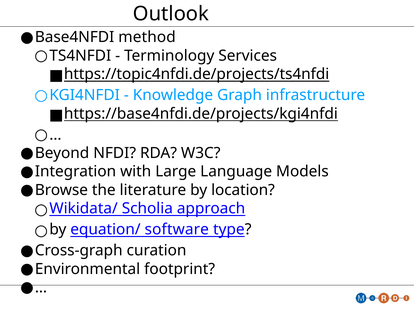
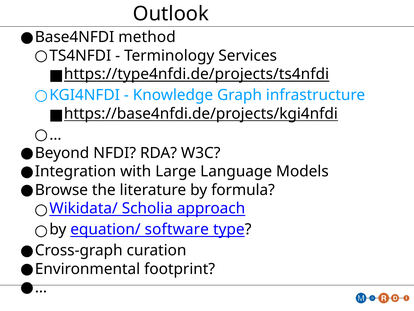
https://topic4nfdi.de/projects/ts4nfdi: https://topic4nfdi.de/projects/ts4nfdi -> https://type4nfdi.de/projects/ts4nfdi
location: location -> formula
